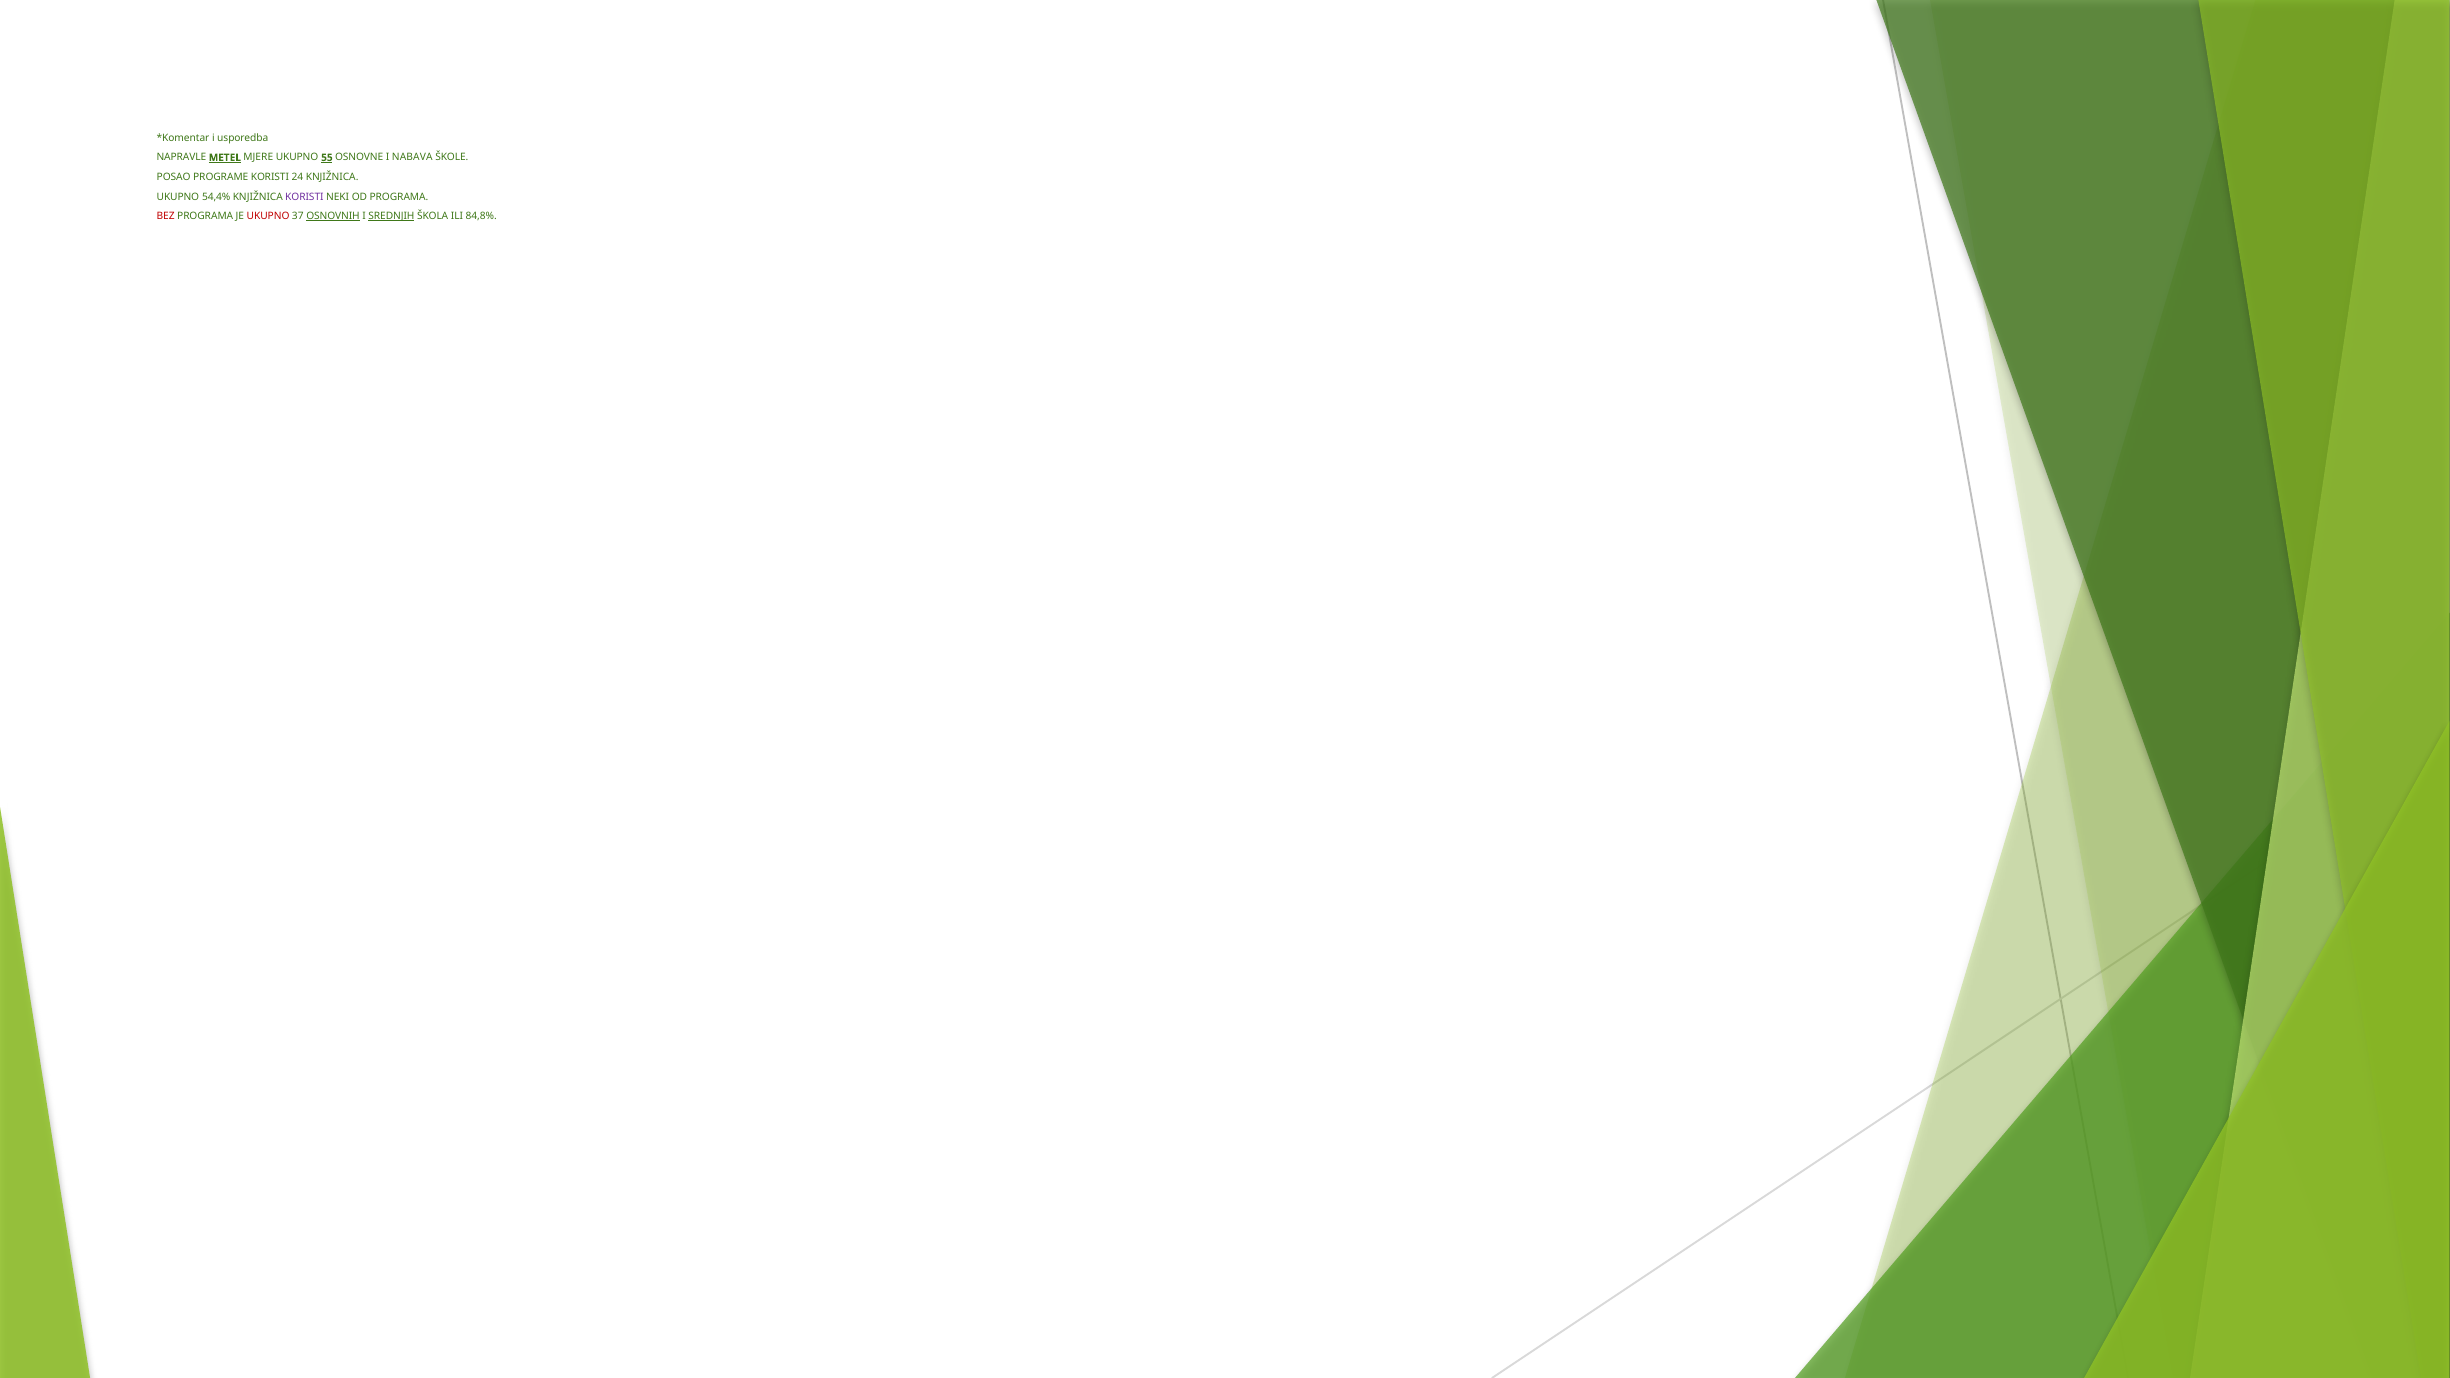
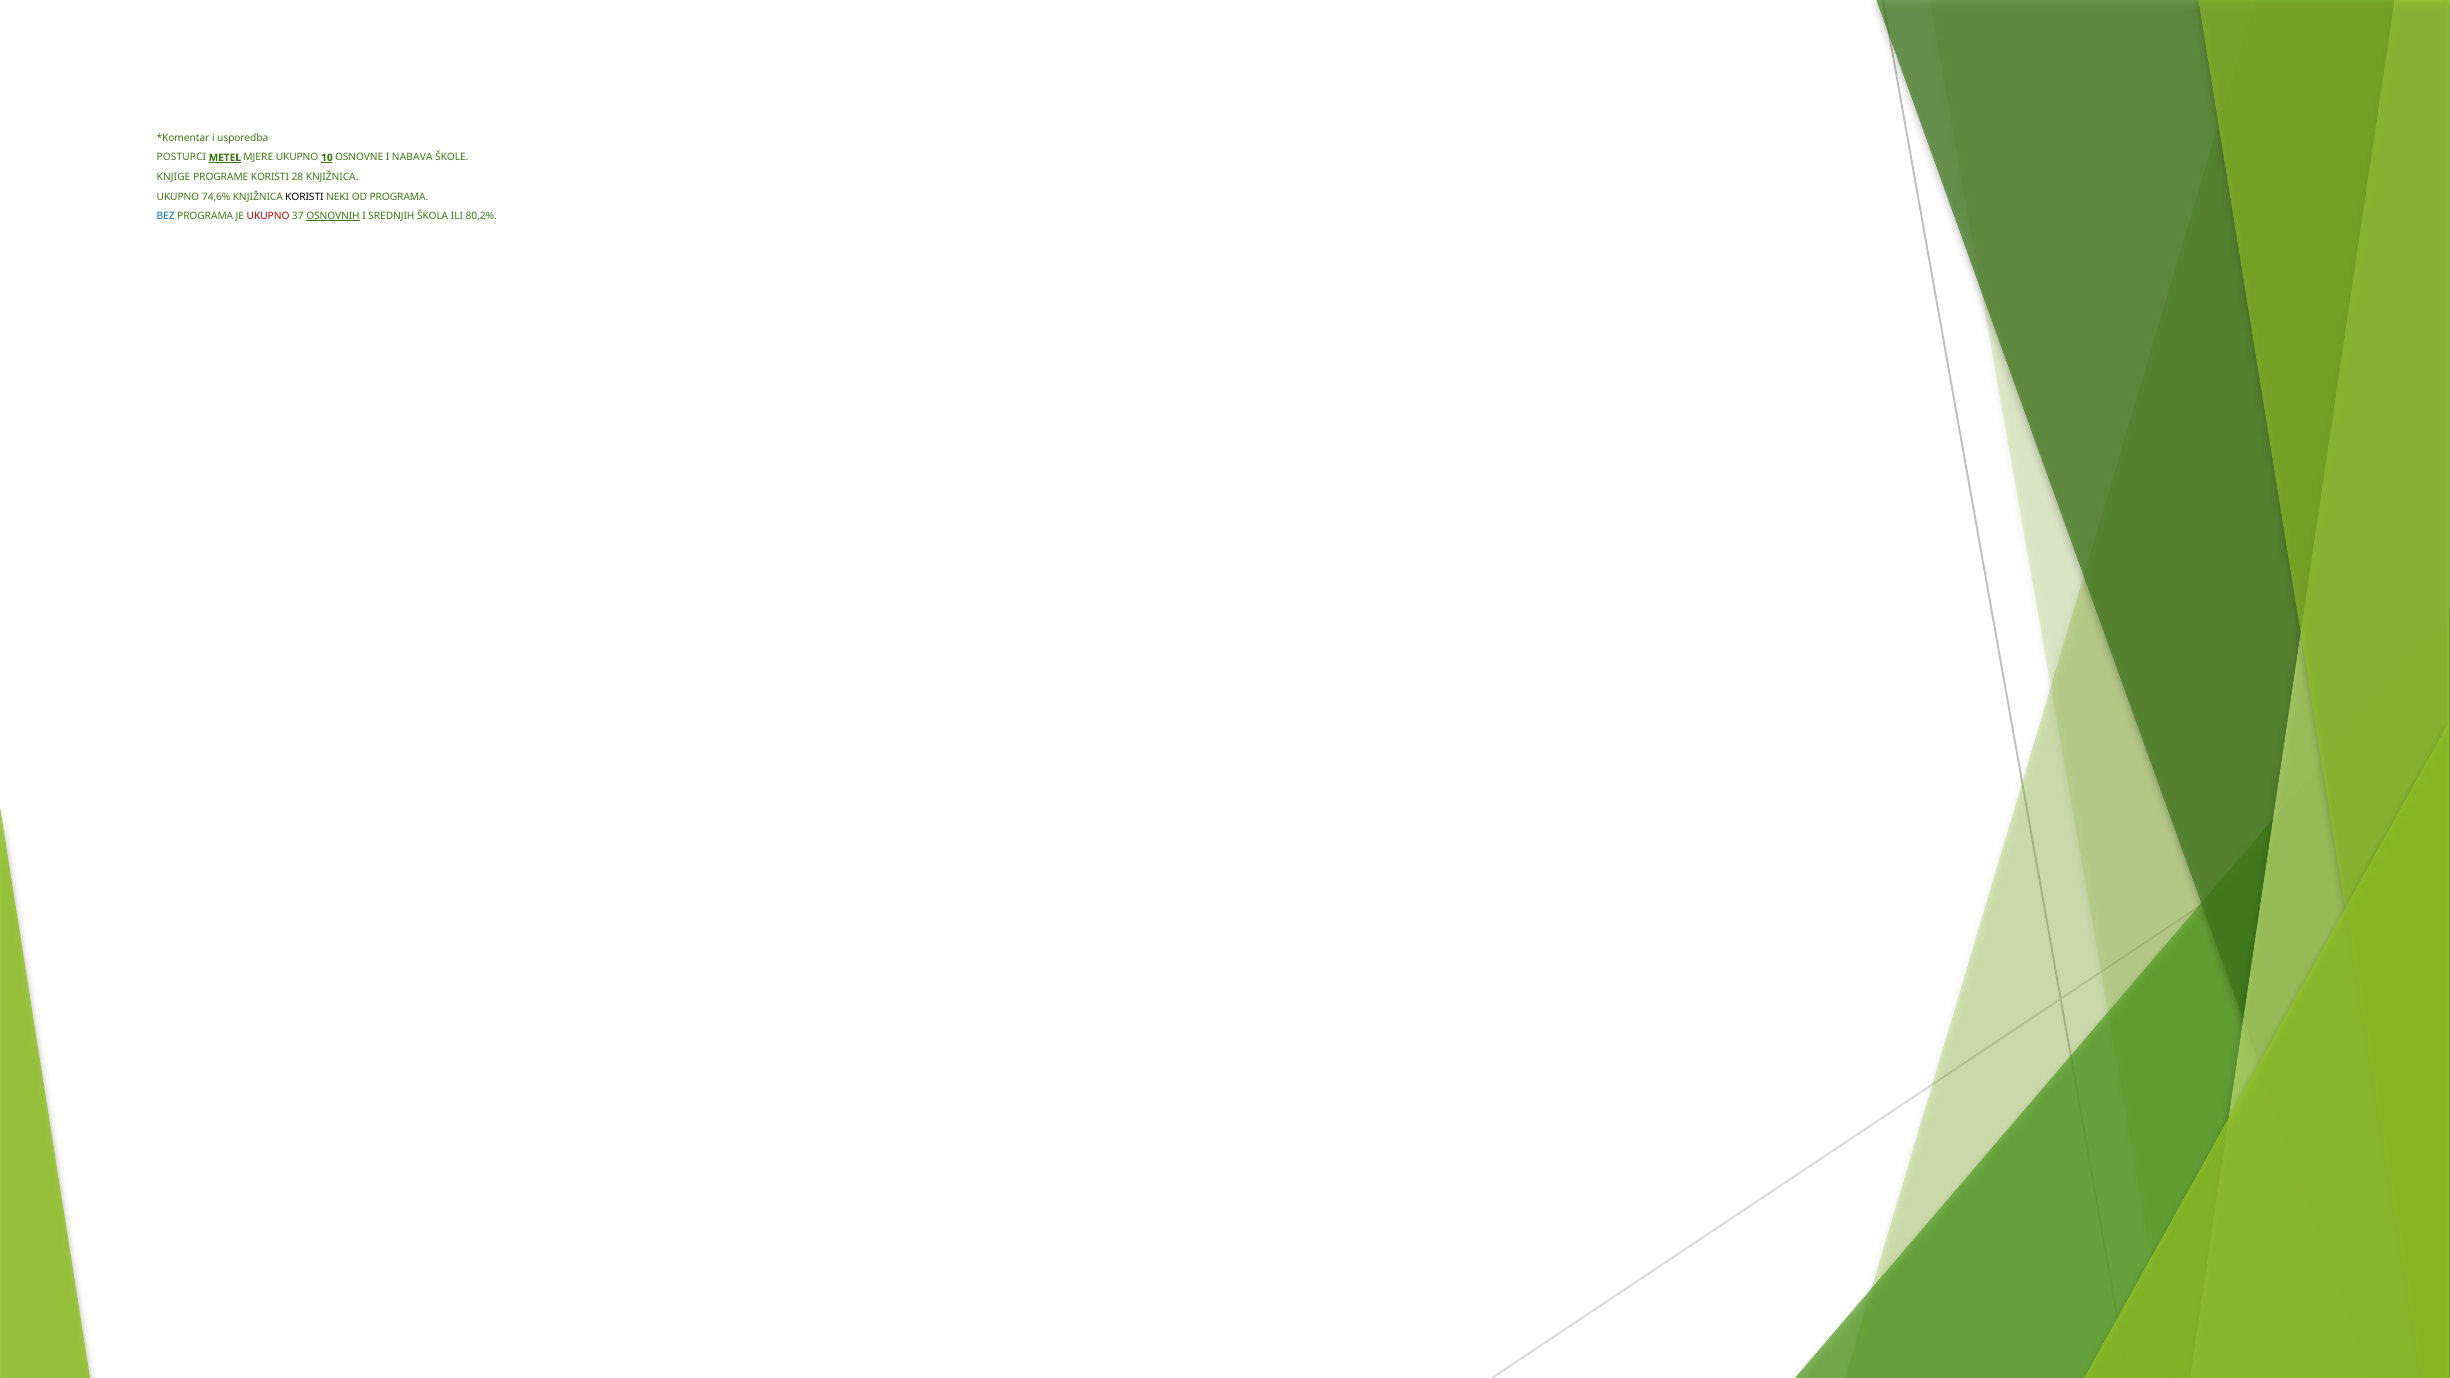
NAPRAVLE: NAPRAVLE -> POSTUPCI
55: 55 -> 10
POSAO: POSAO -> KNJIGE
24: 24 -> 28
54,4%: 54,4% -> 74,6%
KORISTI at (304, 197) colour: purple -> black
BEZ colour: red -> blue
SREDNJIH underline: present -> none
84,8%: 84,8% -> 80,2%
